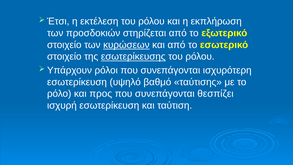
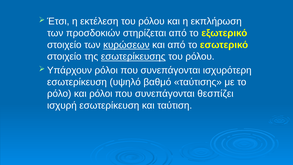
και προς: προς -> ρόλοι
